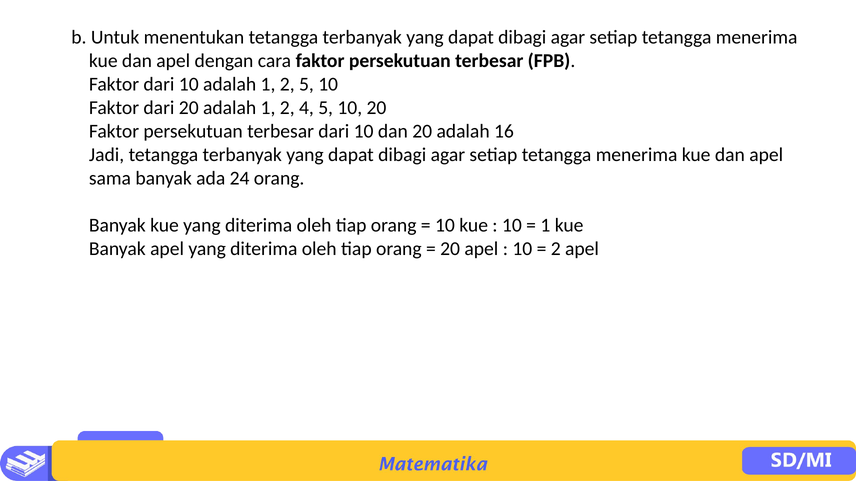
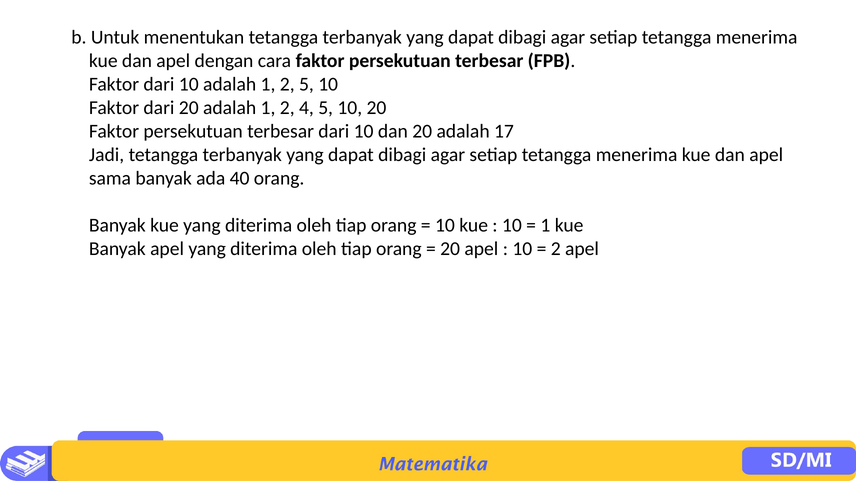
16: 16 -> 17
24: 24 -> 40
